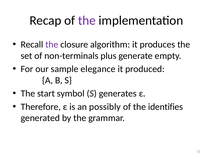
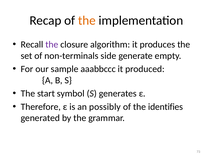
the at (87, 21) colour: purple -> orange
plus: plus -> side
elegance: elegance -> aaabbccc
